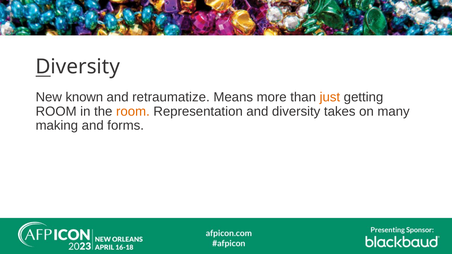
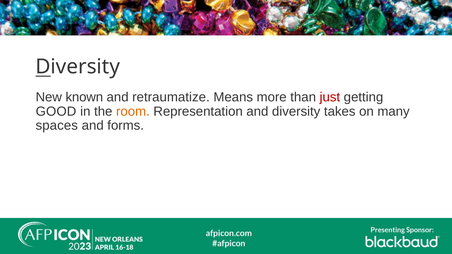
just colour: orange -> red
ROOM at (56, 111): ROOM -> GOOD
making: making -> spaces
